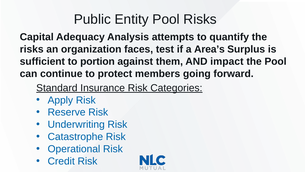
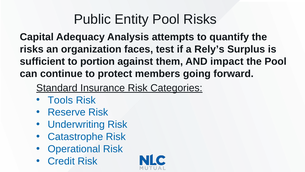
Area’s: Area’s -> Rely’s
Apply: Apply -> Tools
